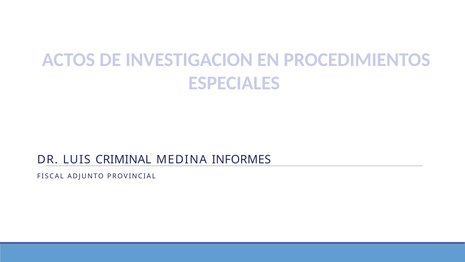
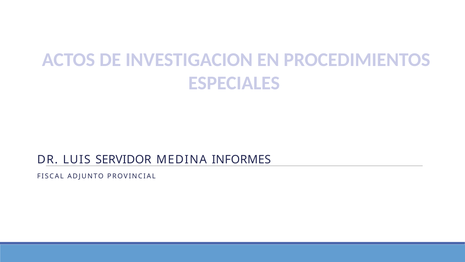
CRIMINAL: CRIMINAL -> SERVIDOR
